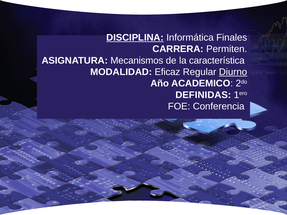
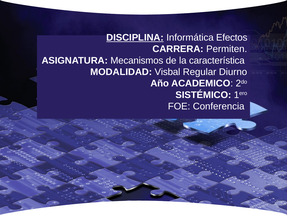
Finales: Finales -> Efectos
Eficaz: Eficaz -> Visbal
Diurno underline: present -> none
DEFINIDAS: DEFINIDAS -> SISTÉMICO
